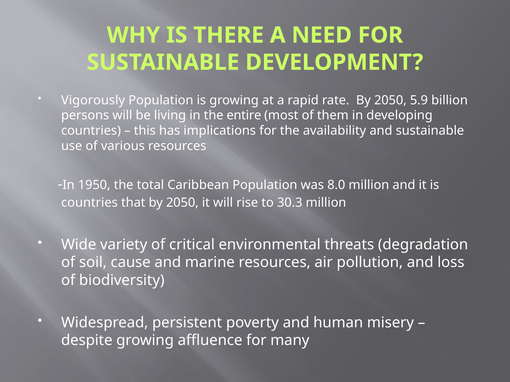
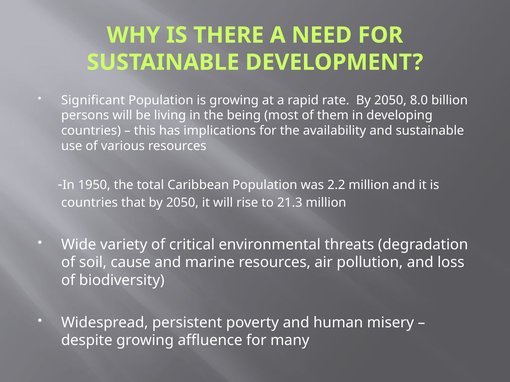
Vigorously: Vigorously -> Significant
5.9: 5.9 -> 8.0
entire: entire -> being
8.0: 8.0 -> 2.2
30.3: 30.3 -> 21.3
